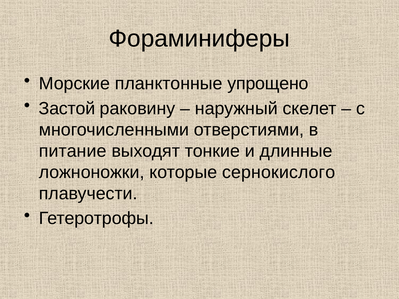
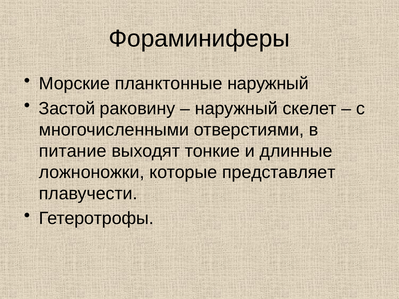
планктонные упрощено: упрощено -> наружный
сернокислого: сернокислого -> представляет
